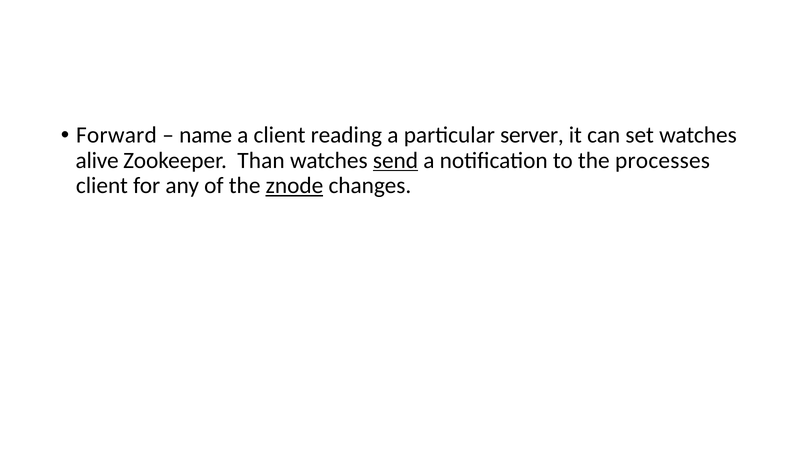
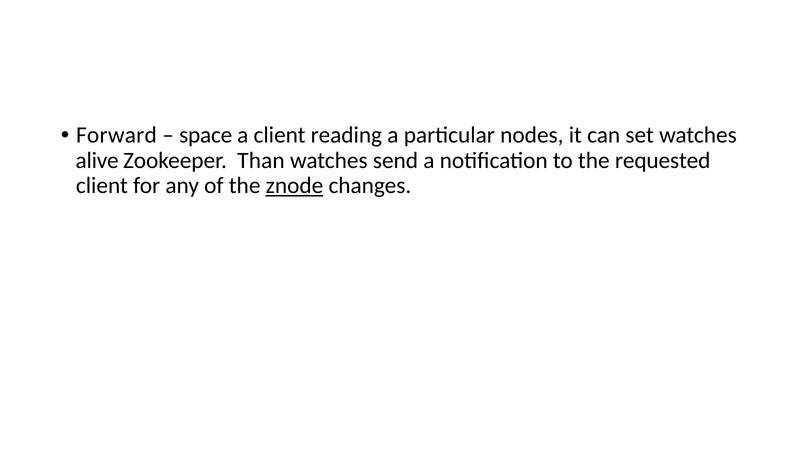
name: name -> space
server: server -> nodes
send underline: present -> none
processes: processes -> requested
